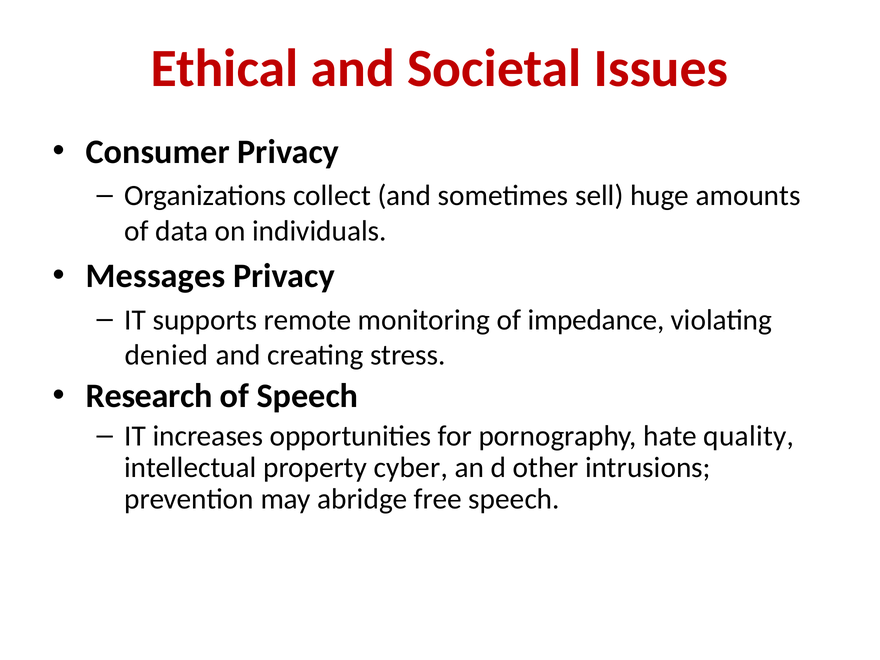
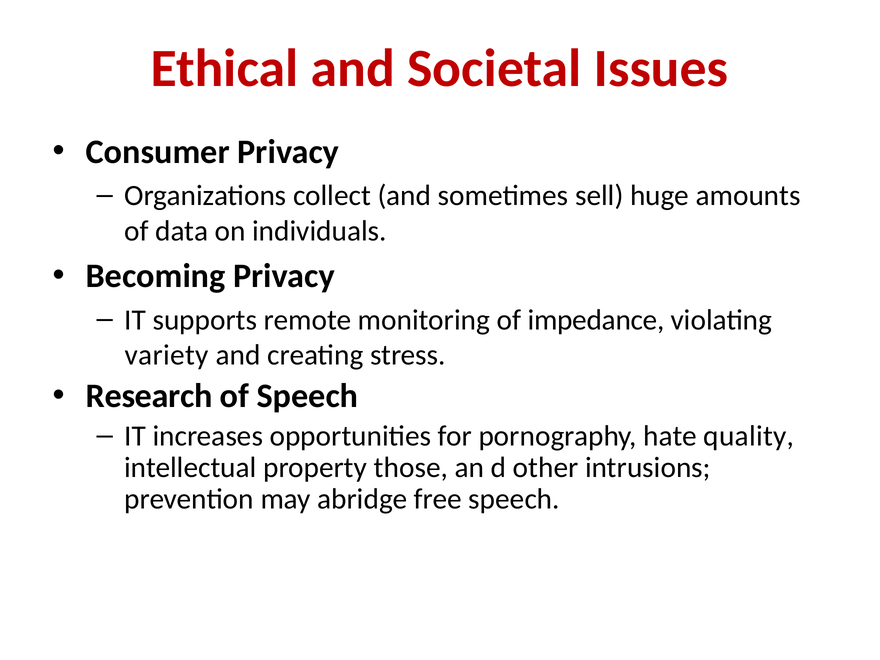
Messages: Messages -> Becoming
denied: denied -> variety
cyber: cyber -> those
